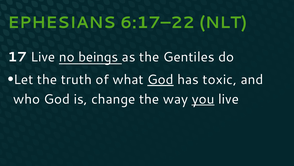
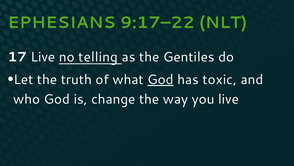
6:17–22: 6:17–22 -> 9:17–22
beings: beings -> telling
you underline: present -> none
